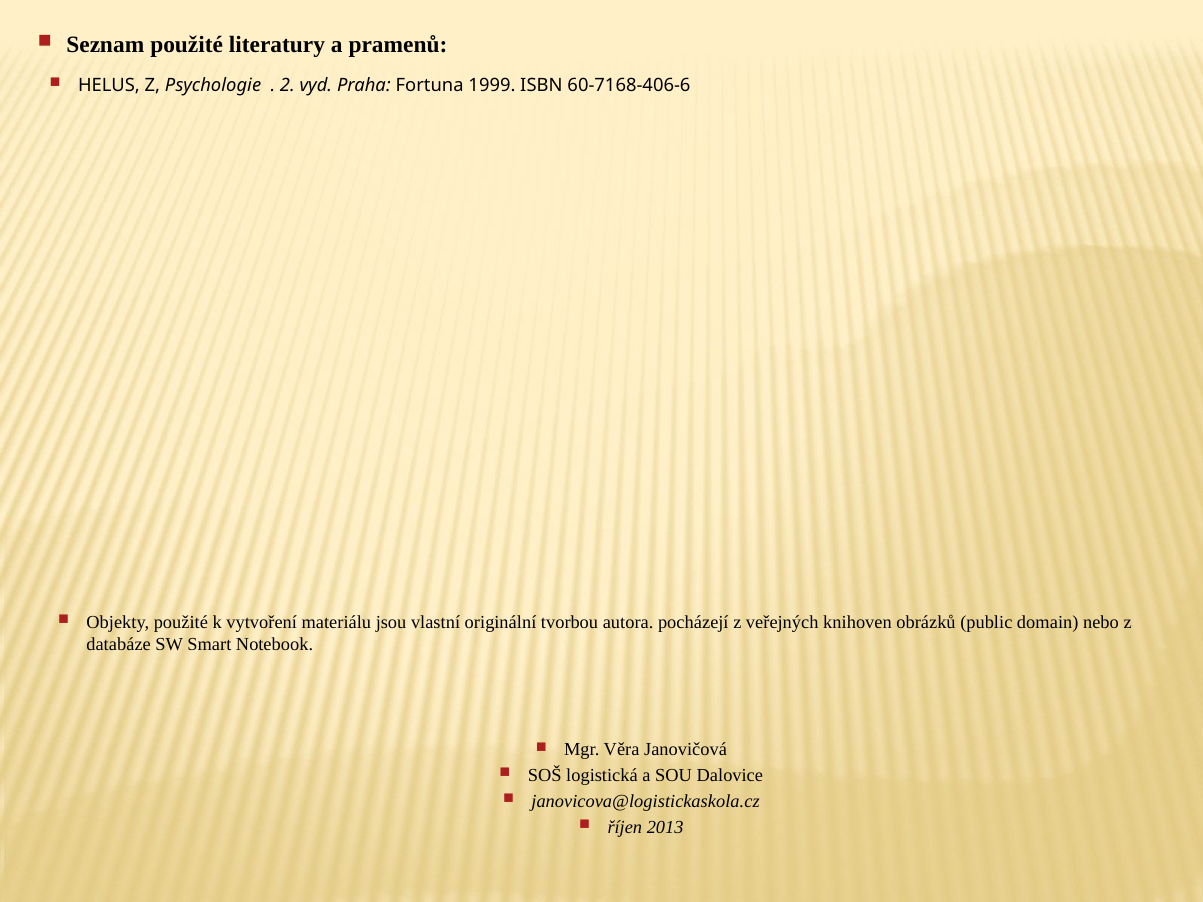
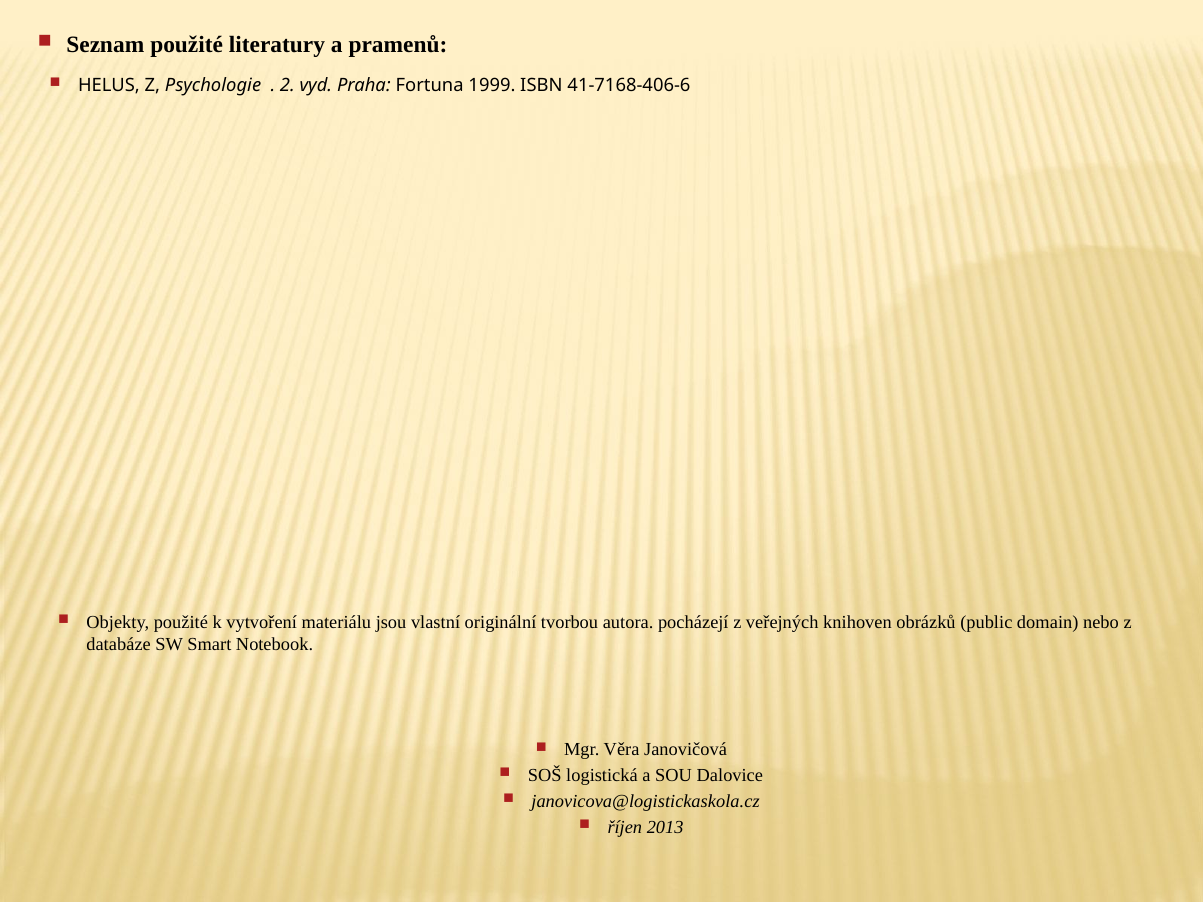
60-7168-406-6: 60-7168-406-6 -> 41-7168-406-6
